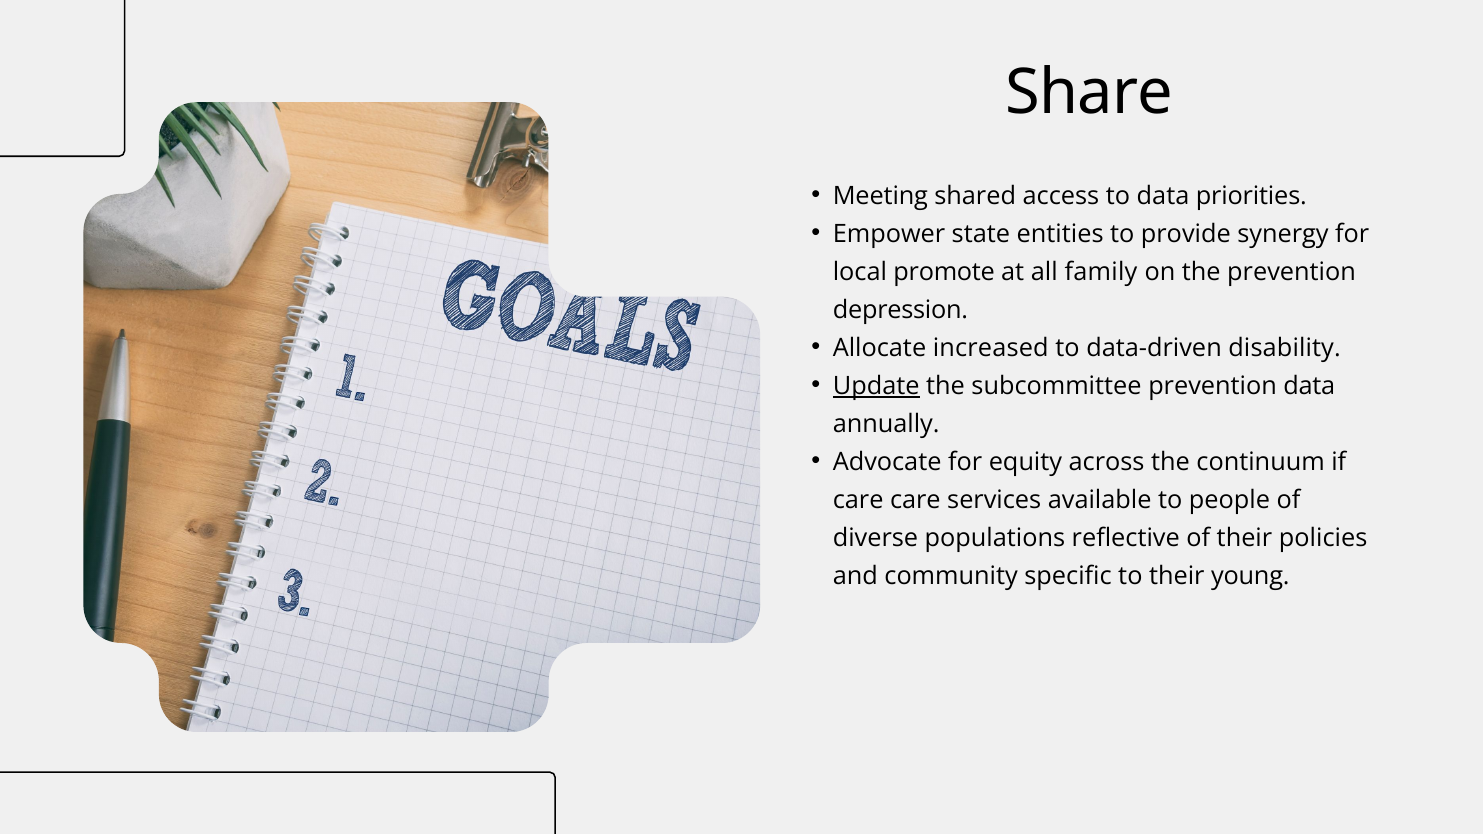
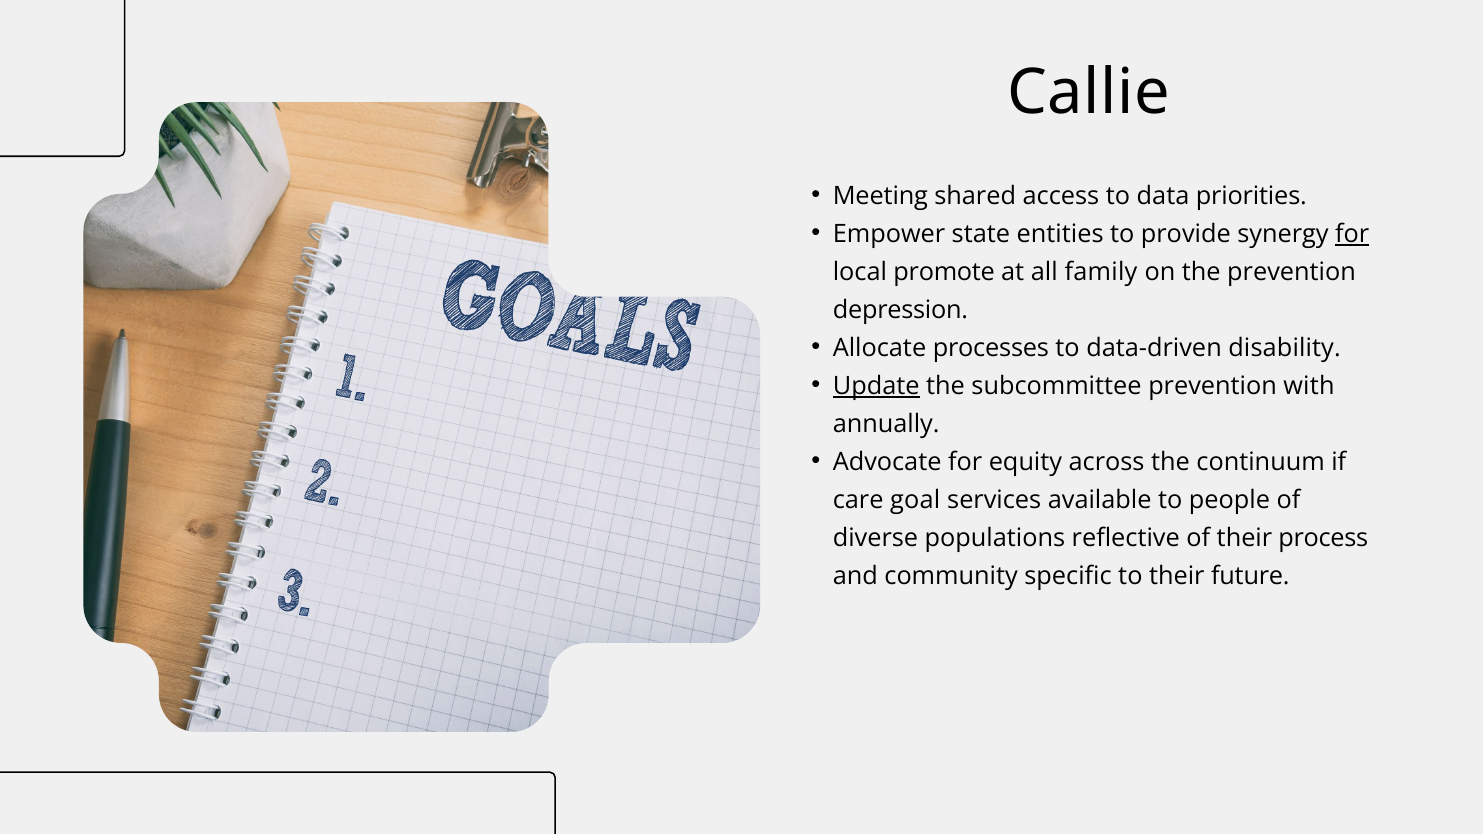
Share: Share -> Callie
for at (1352, 234) underline: none -> present
increased: increased -> processes
prevention data: data -> with
care care: care -> goal
policies: policies -> process
young: young -> future
